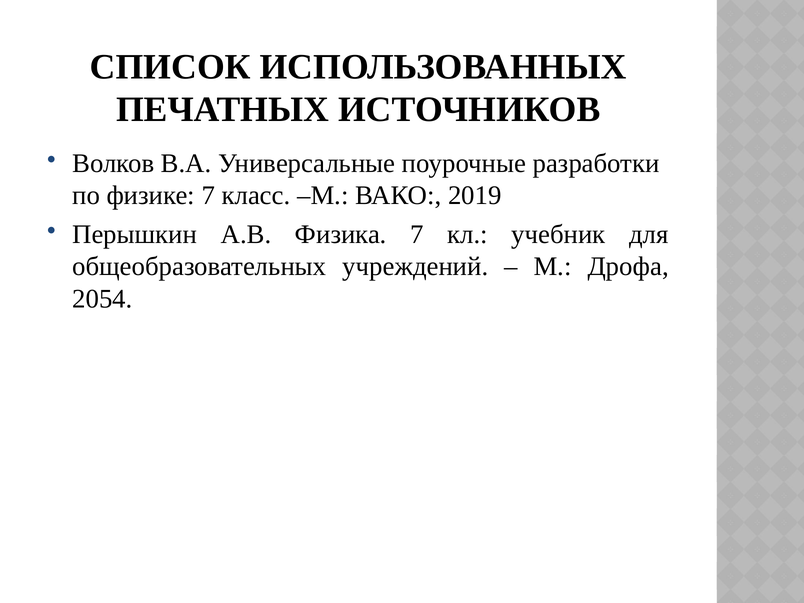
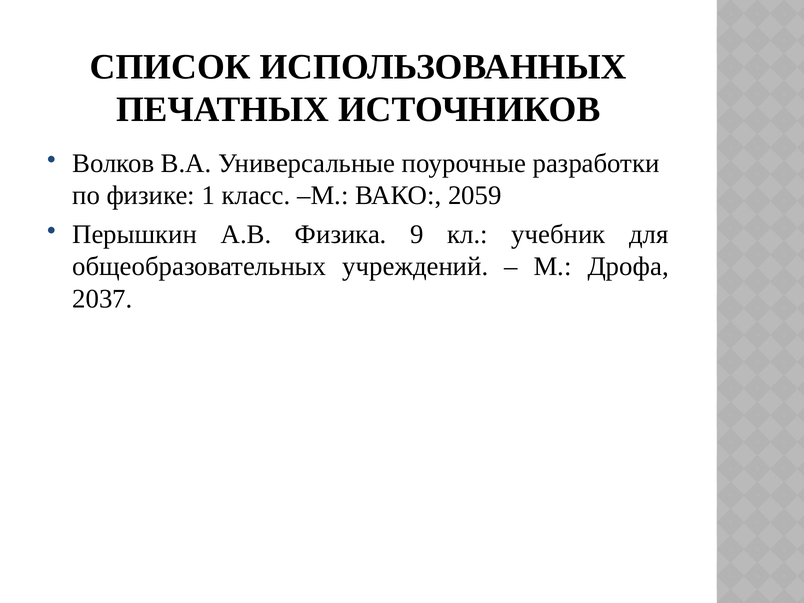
физике 7: 7 -> 1
2019: 2019 -> 2059
Физика 7: 7 -> 9
2054: 2054 -> 2037
